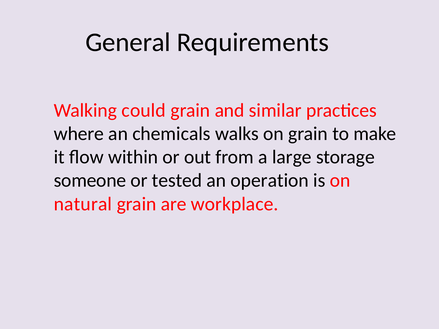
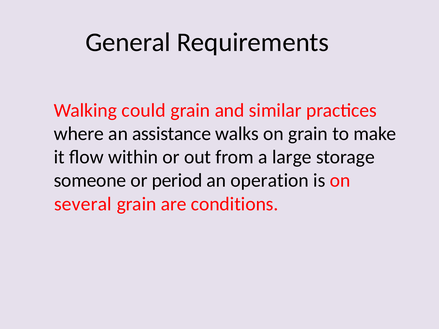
chemicals: chemicals -> assistance
tested: tested -> period
natural: natural -> several
workplace: workplace -> conditions
